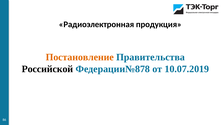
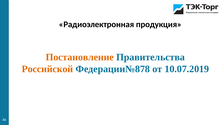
Российской colour: black -> orange
